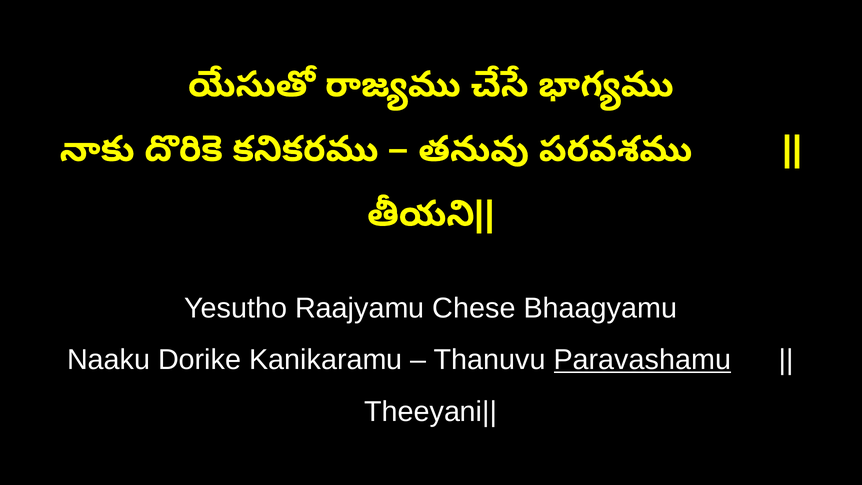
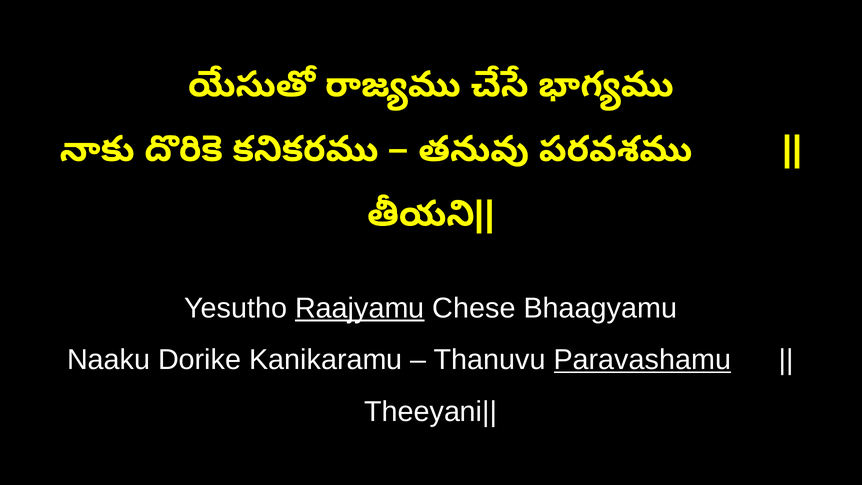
Raajyamu underline: none -> present
